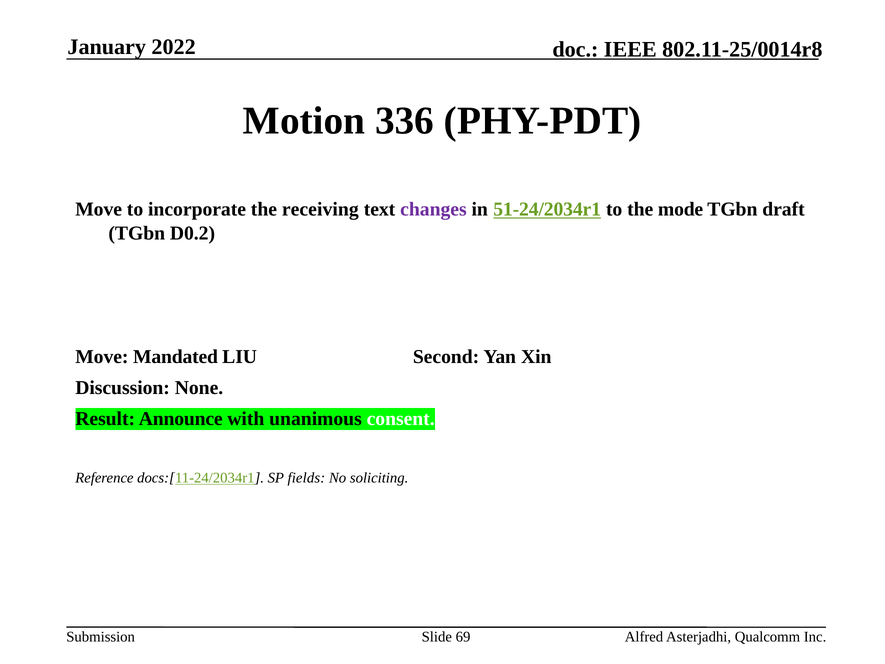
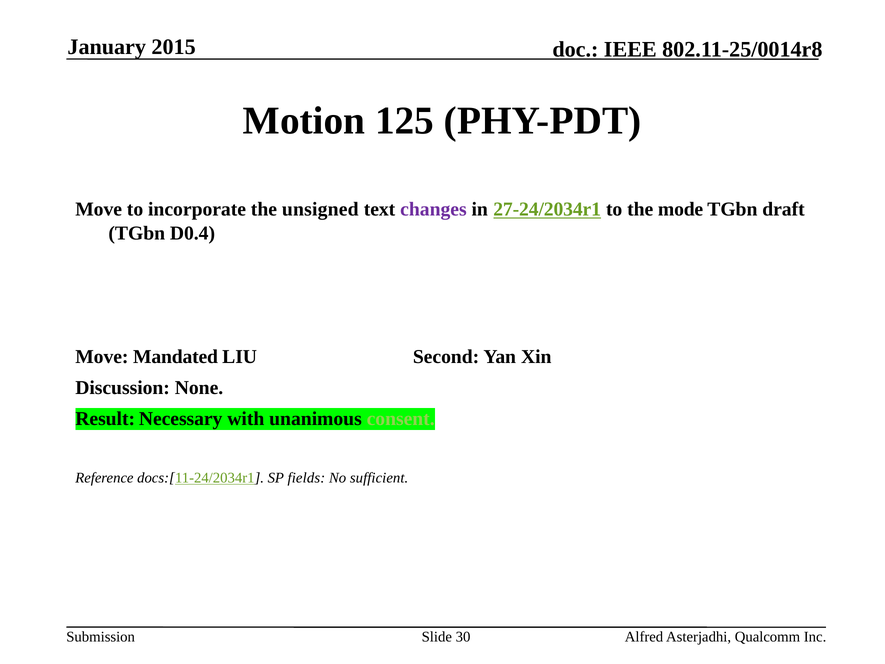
2022: 2022 -> 2015
336: 336 -> 125
receiving: receiving -> unsigned
51-24/2034r1: 51-24/2034r1 -> 27-24/2034r1
D0.2: D0.2 -> D0.4
Announce: Announce -> Necessary
consent colour: white -> light green
soliciting: soliciting -> sufficient
69: 69 -> 30
